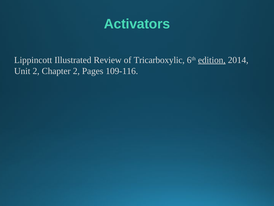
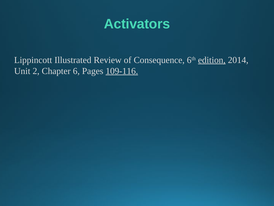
Tricarboxylic: Tricarboxylic -> Consequence
Chapter 2: 2 -> 6
109-116 underline: none -> present
